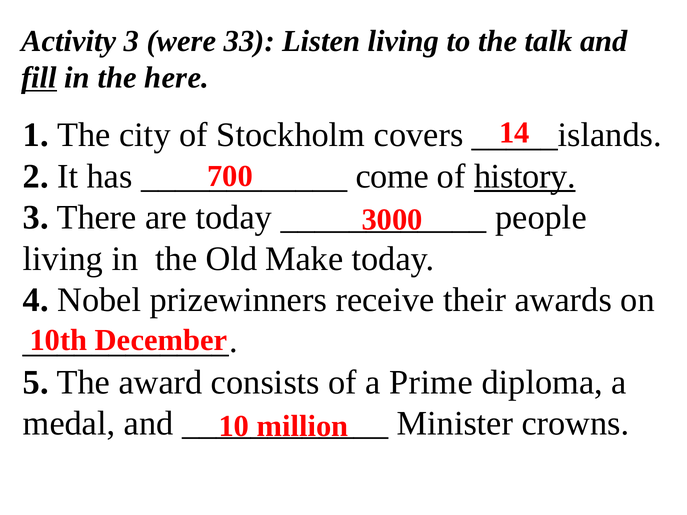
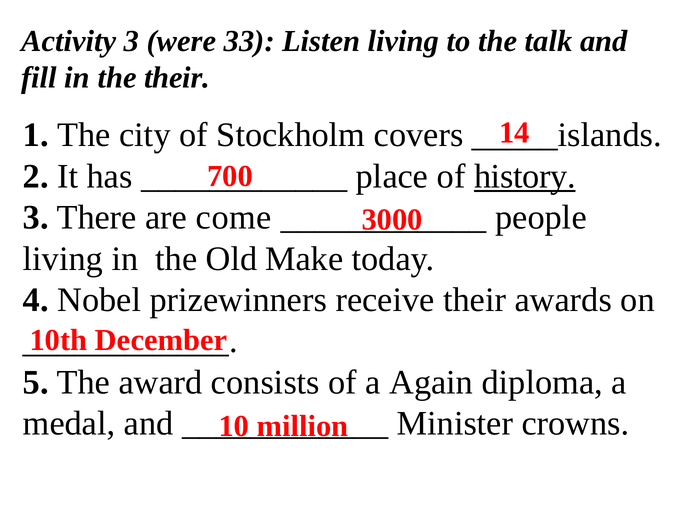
fill underline: present -> none
the here: here -> their
come: come -> place
are today: today -> come
Prime: Prime -> Again
